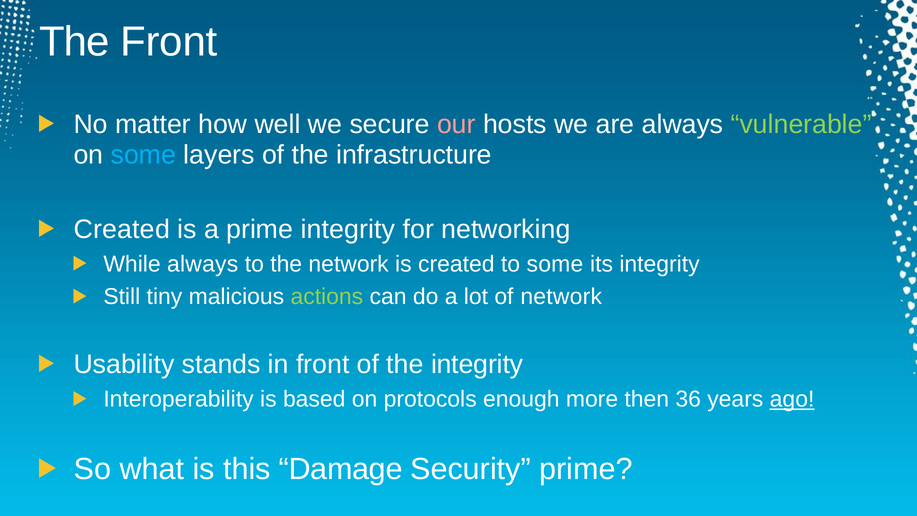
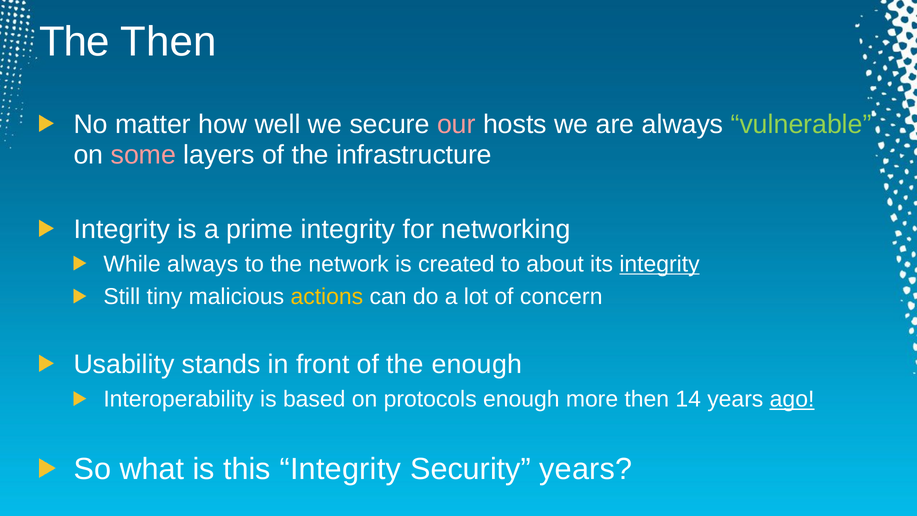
The Front: Front -> Then
some at (143, 155) colour: light blue -> pink
Created at (122, 229): Created -> Integrity
to some: some -> about
integrity at (659, 264) underline: none -> present
actions colour: light green -> yellow
of network: network -> concern
the integrity: integrity -> enough
36: 36 -> 14
this Damage: Damage -> Integrity
Security prime: prime -> years
